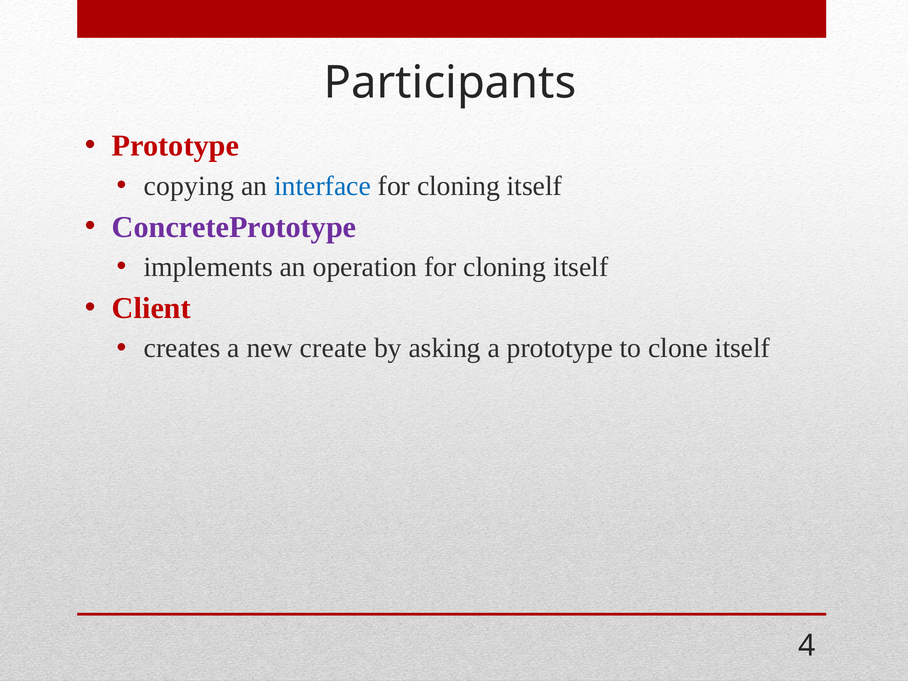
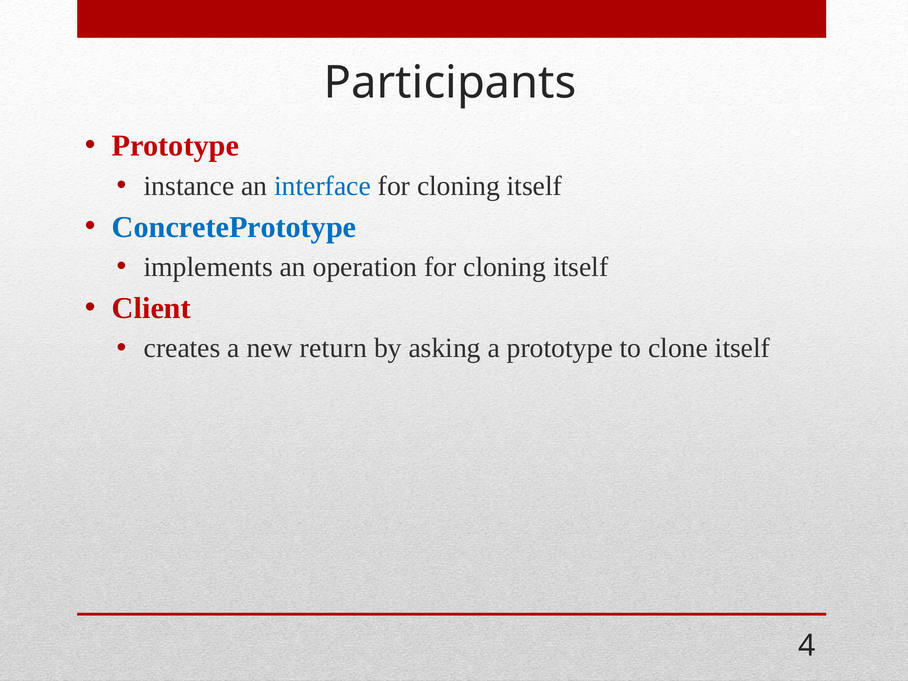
copying: copying -> instance
ConcretePrototype colour: purple -> blue
create: create -> return
